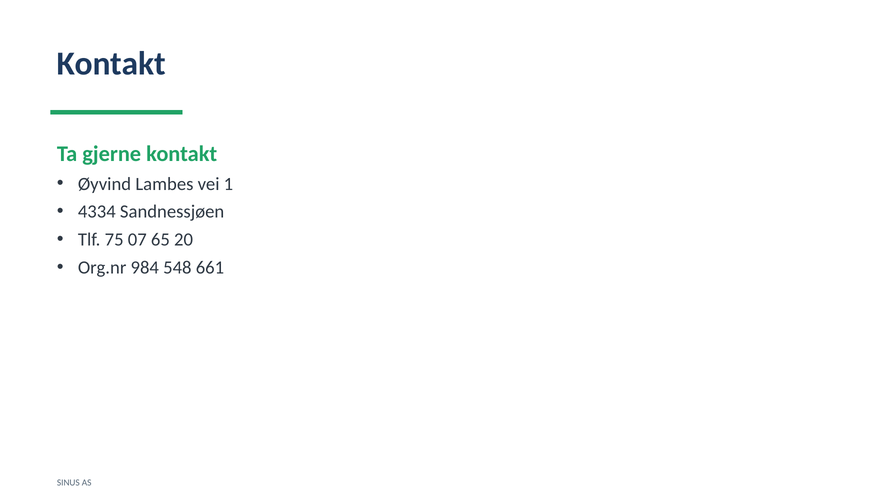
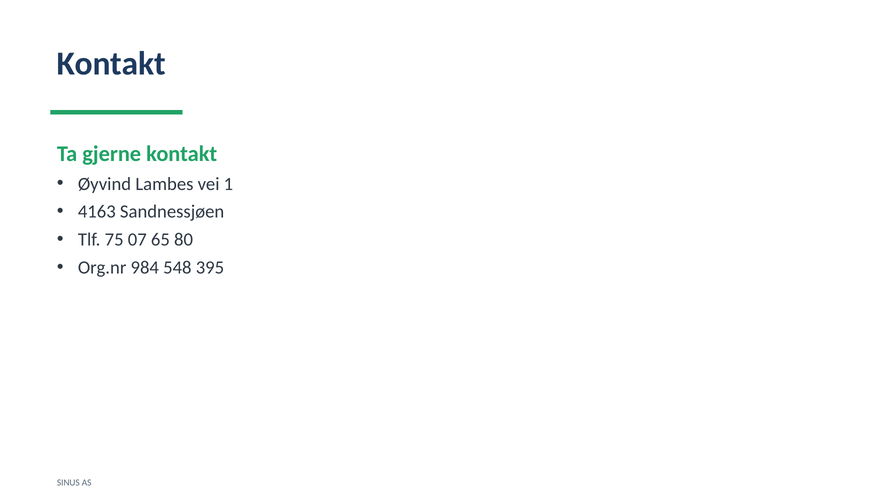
4334: 4334 -> 4163
20: 20 -> 80
661: 661 -> 395
